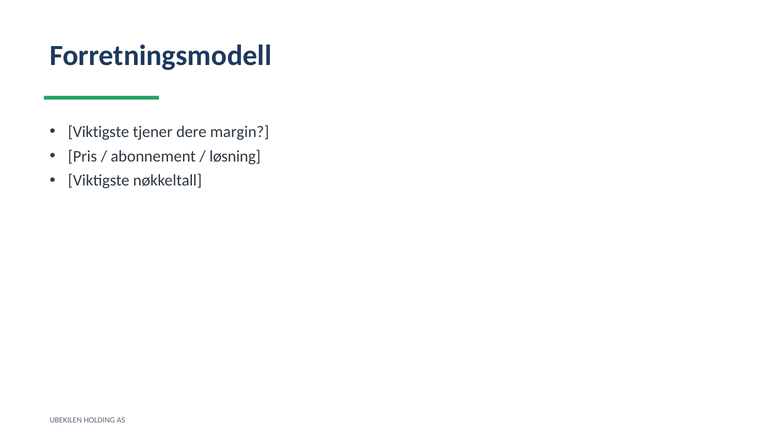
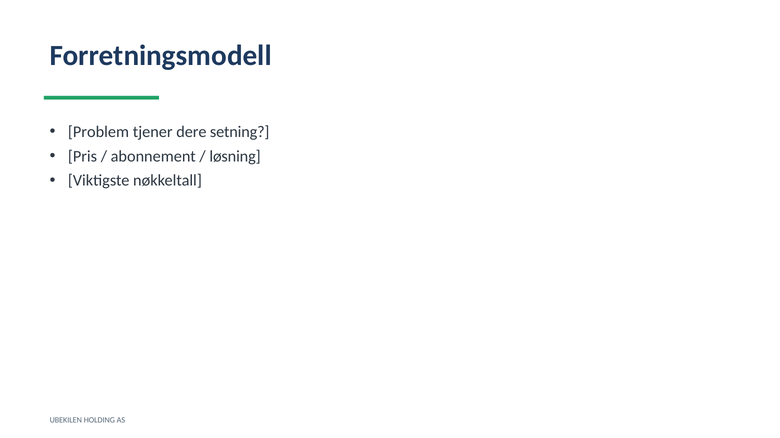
Viktigste at (99, 132): Viktigste -> Problem
margin: margin -> setning
